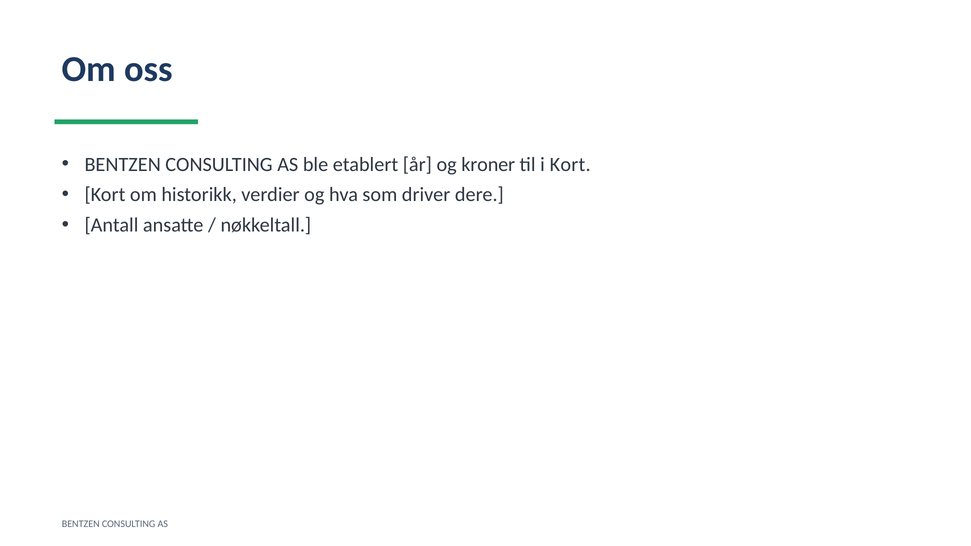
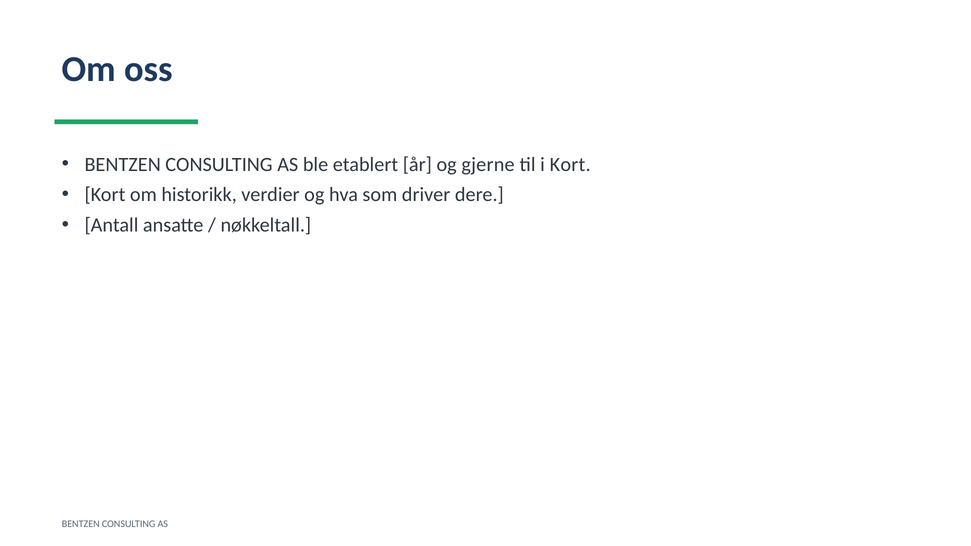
kroner: kroner -> gjerne
